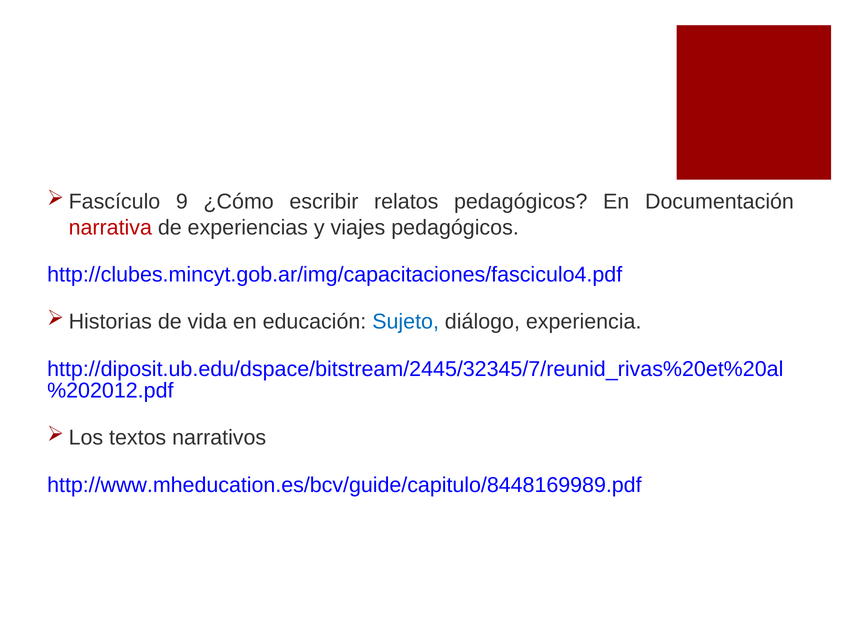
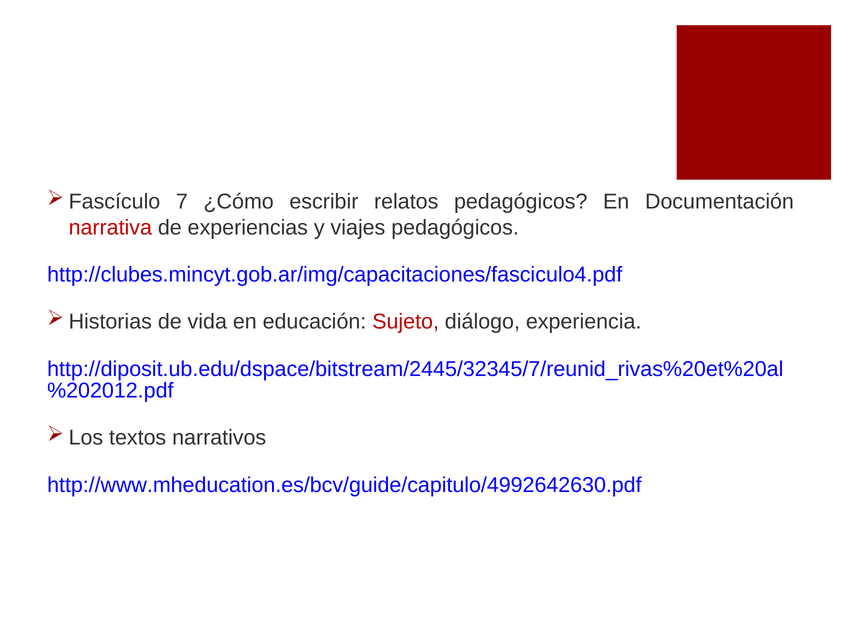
9: 9 -> 7
Sujeto colour: blue -> red
http://www.mheducation.es/bcv/guide/capitulo/8448169989.pdf: http://www.mheducation.es/bcv/guide/capitulo/8448169989.pdf -> http://www.mheducation.es/bcv/guide/capitulo/4992642630.pdf
